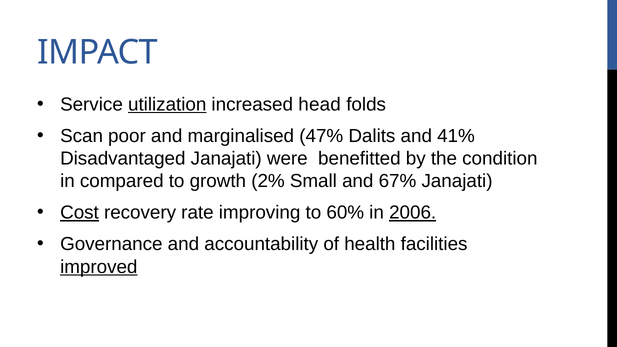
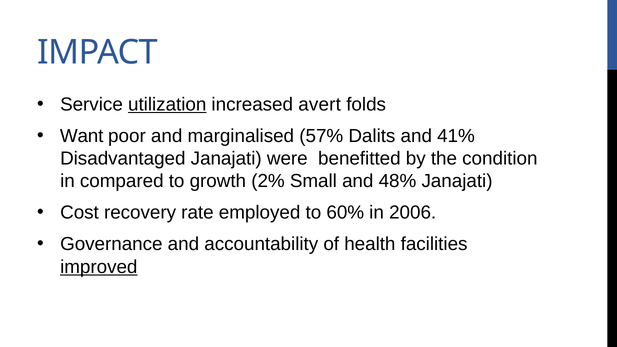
head: head -> avert
Scan: Scan -> Want
47%: 47% -> 57%
67%: 67% -> 48%
Cost underline: present -> none
improving: improving -> employed
2006 underline: present -> none
